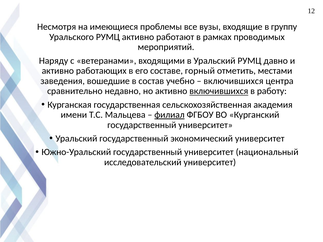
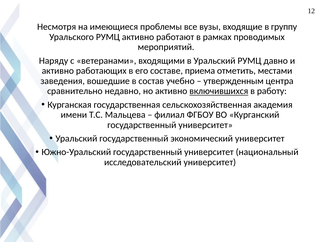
горный: горный -> приема
включившихся at (233, 81): включившихся -> утвержденным
филиал underline: present -> none
